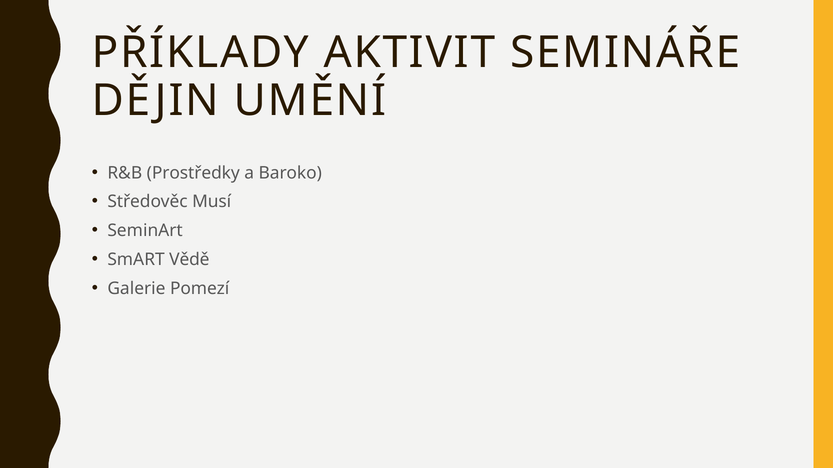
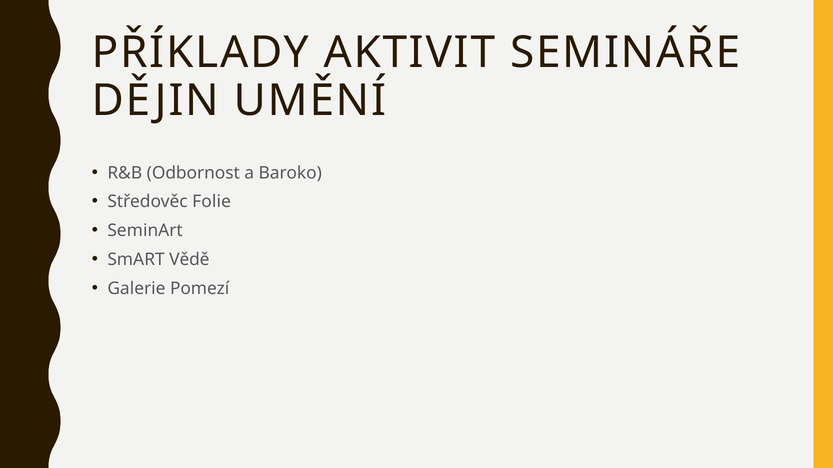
Prostředky: Prostředky -> Odbornost
Musí: Musí -> Folie
